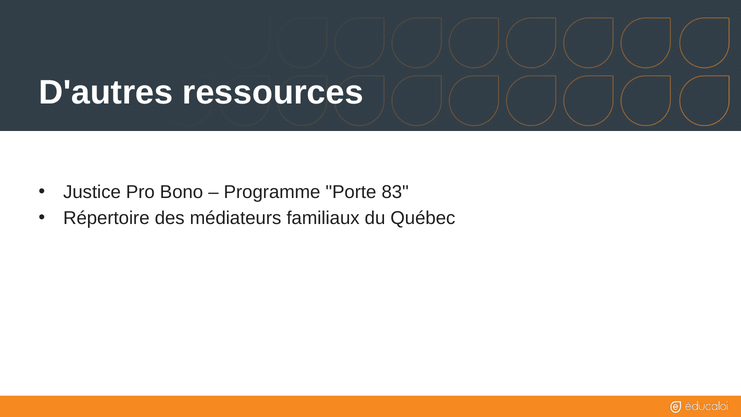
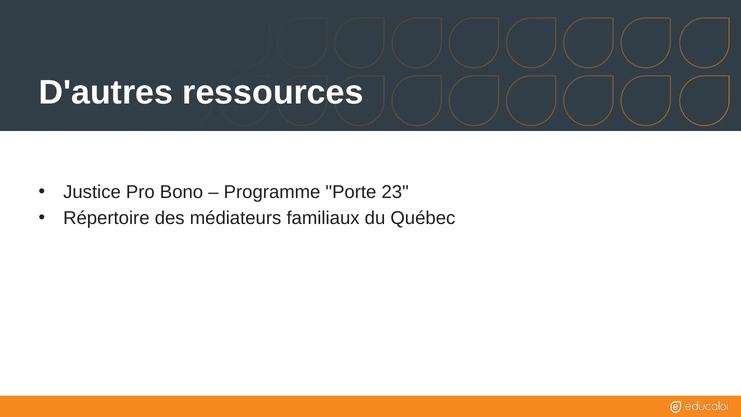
83: 83 -> 23
